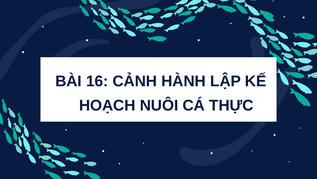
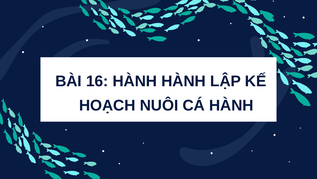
16 CẢNH: CẢNH -> HÀNH
CÁ THỰC: THỰC -> HÀNH
